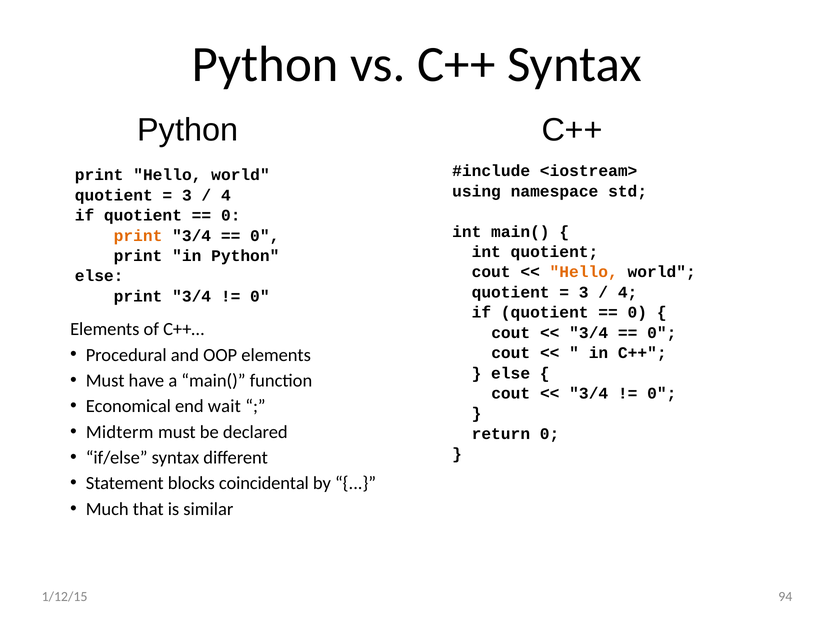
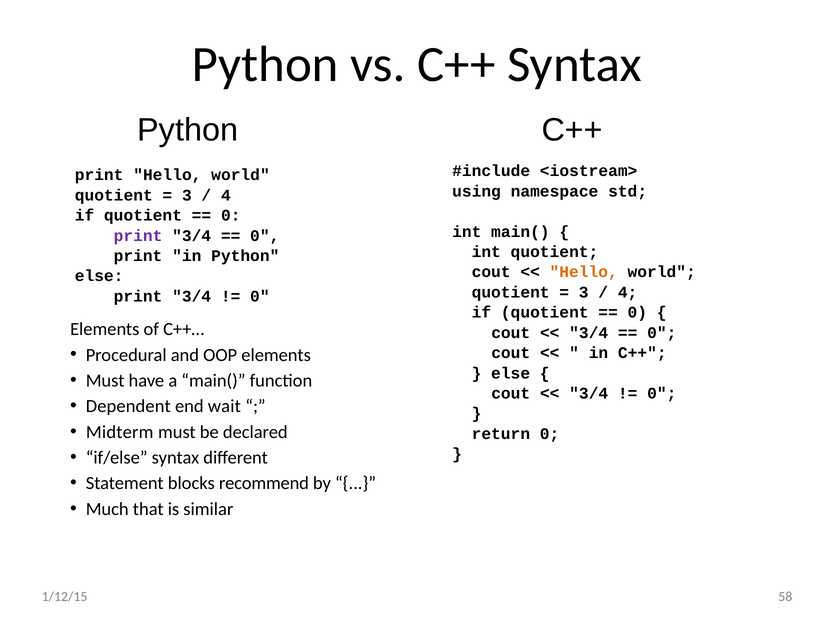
print at (138, 236) colour: orange -> purple
Economical: Economical -> Dependent
coincidental: coincidental -> recommend
94: 94 -> 58
